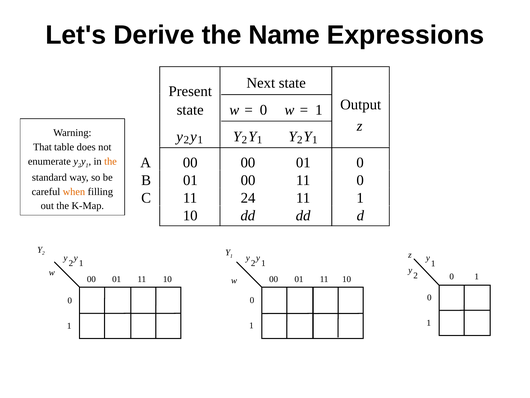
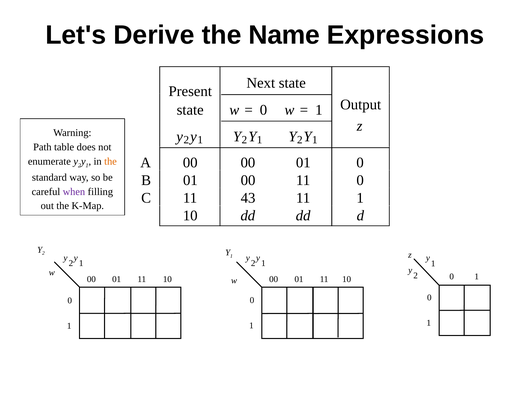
That: That -> Path
when colour: orange -> purple
24: 24 -> 43
